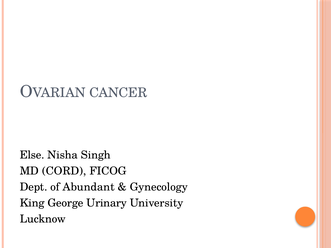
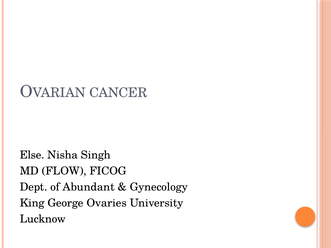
CORD: CORD -> FLOW
Urinary: Urinary -> Ovaries
